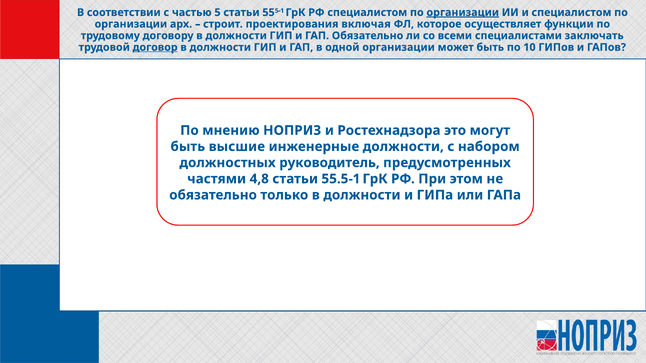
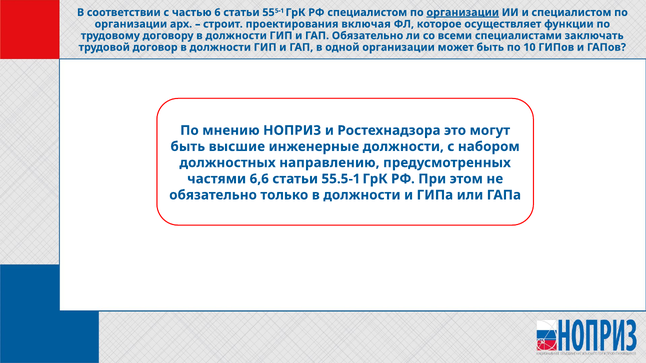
5: 5 -> 6
договор underline: present -> none
руководитель: руководитель -> направлению
4,8: 4,8 -> 6,6
